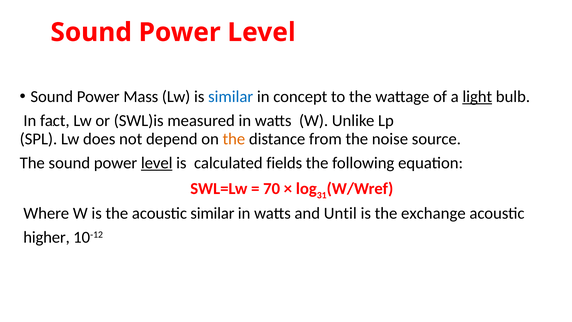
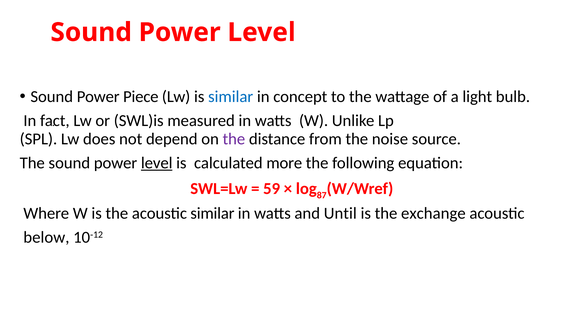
Mass: Mass -> Piece
light underline: present -> none
the at (234, 139) colour: orange -> purple
fields: fields -> more
70: 70 -> 59
31: 31 -> 87
higher: higher -> below
